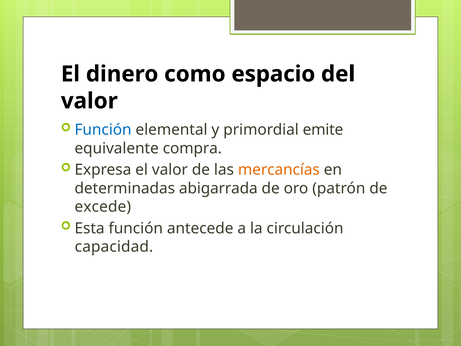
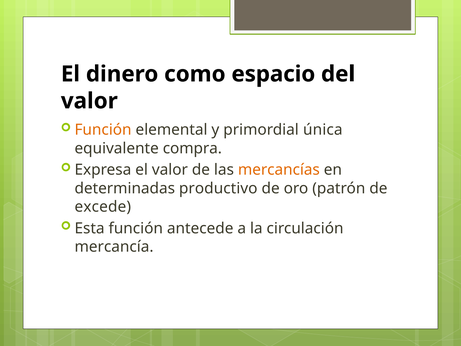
Función at (103, 130) colour: blue -> orange
emite: emite -> única
abigarrada: abigarrada -> productivo
capacidad: capacidad -> mercancía
